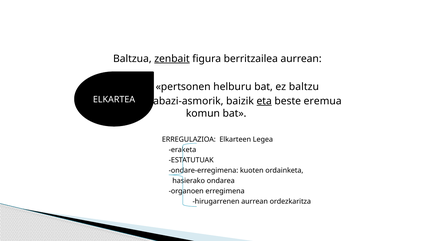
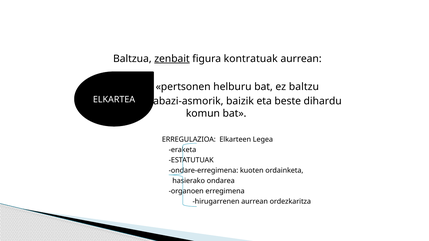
berritzailea: berritzailea -> kontratuak
eta underline: present -> none
eremua: eremua -> dihardu
